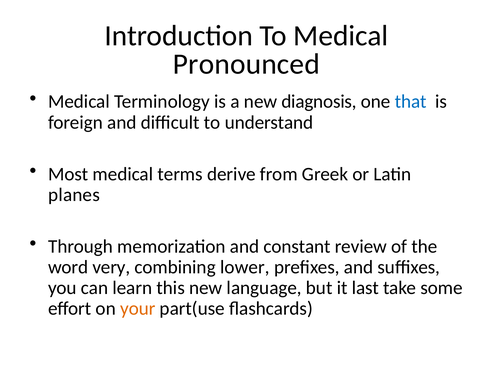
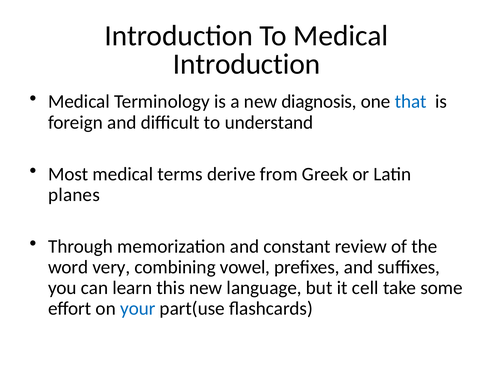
Pronounced at (246, 64): Pronounced -> Introduction
lower: lower -> vowel
last: last -> cell
your colour: orange -> blue
